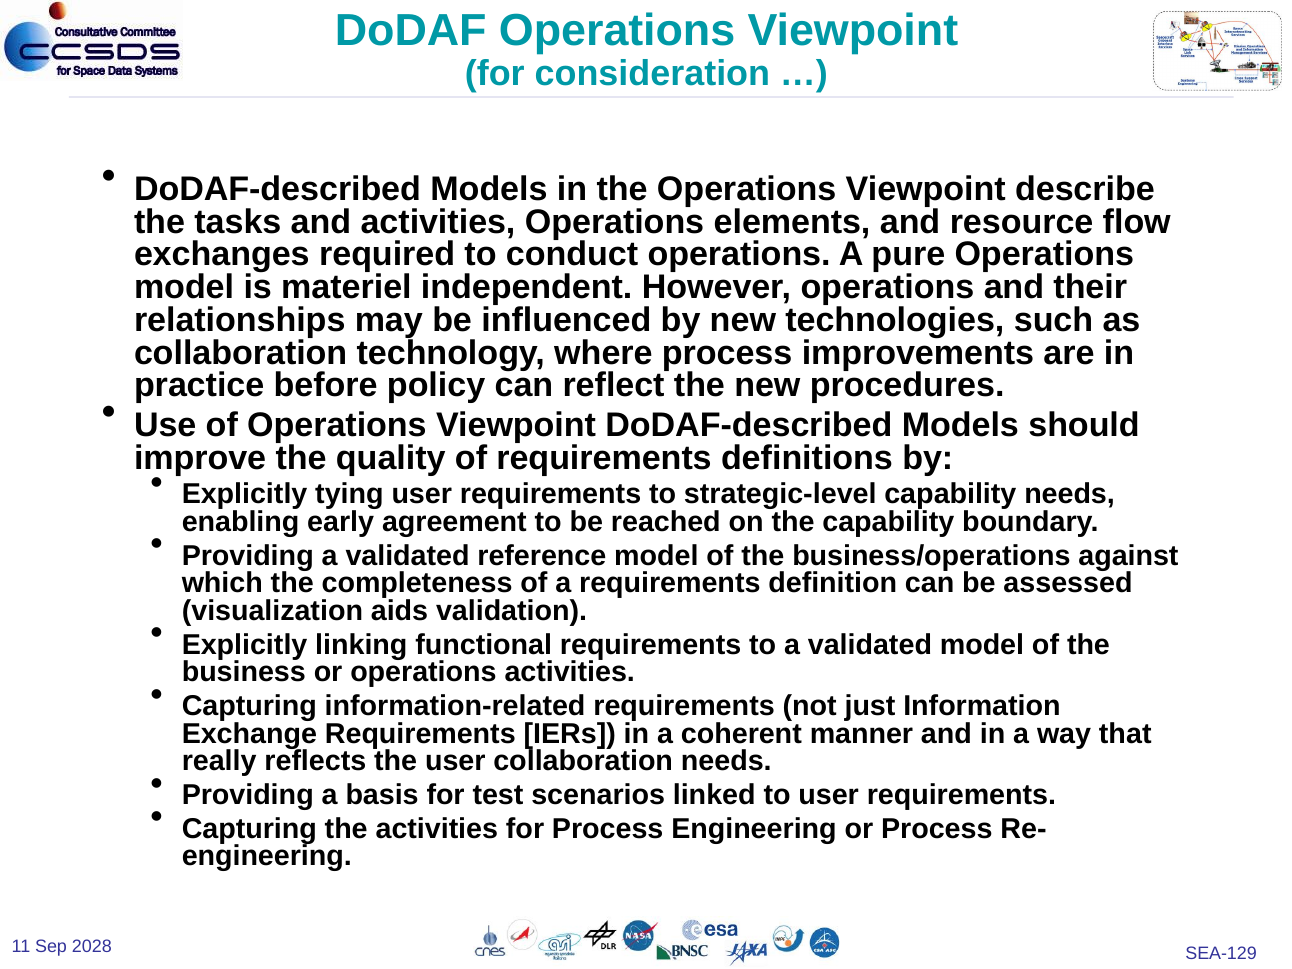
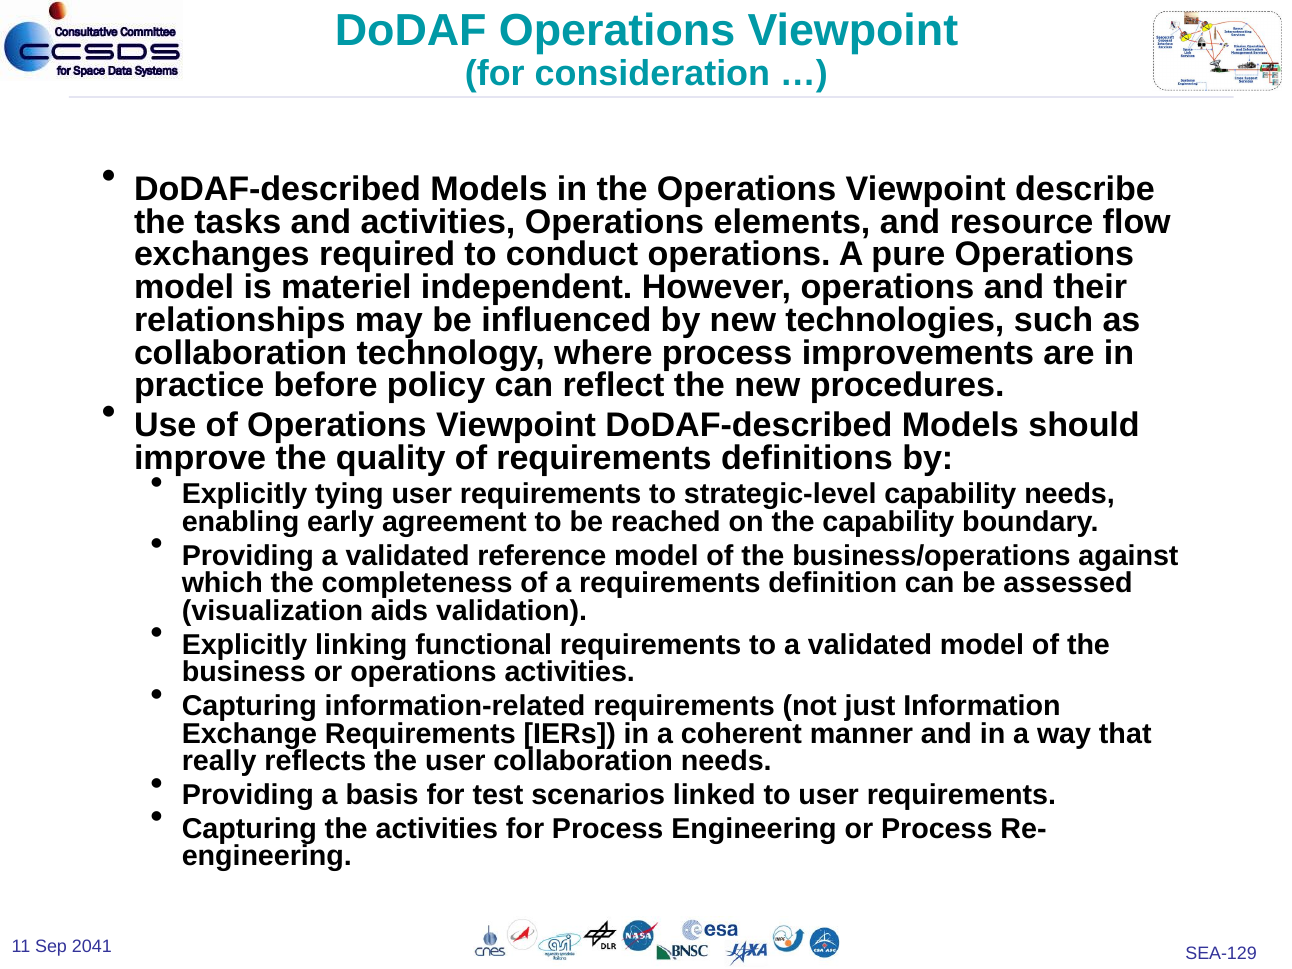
2028: 2028 -> 2041
